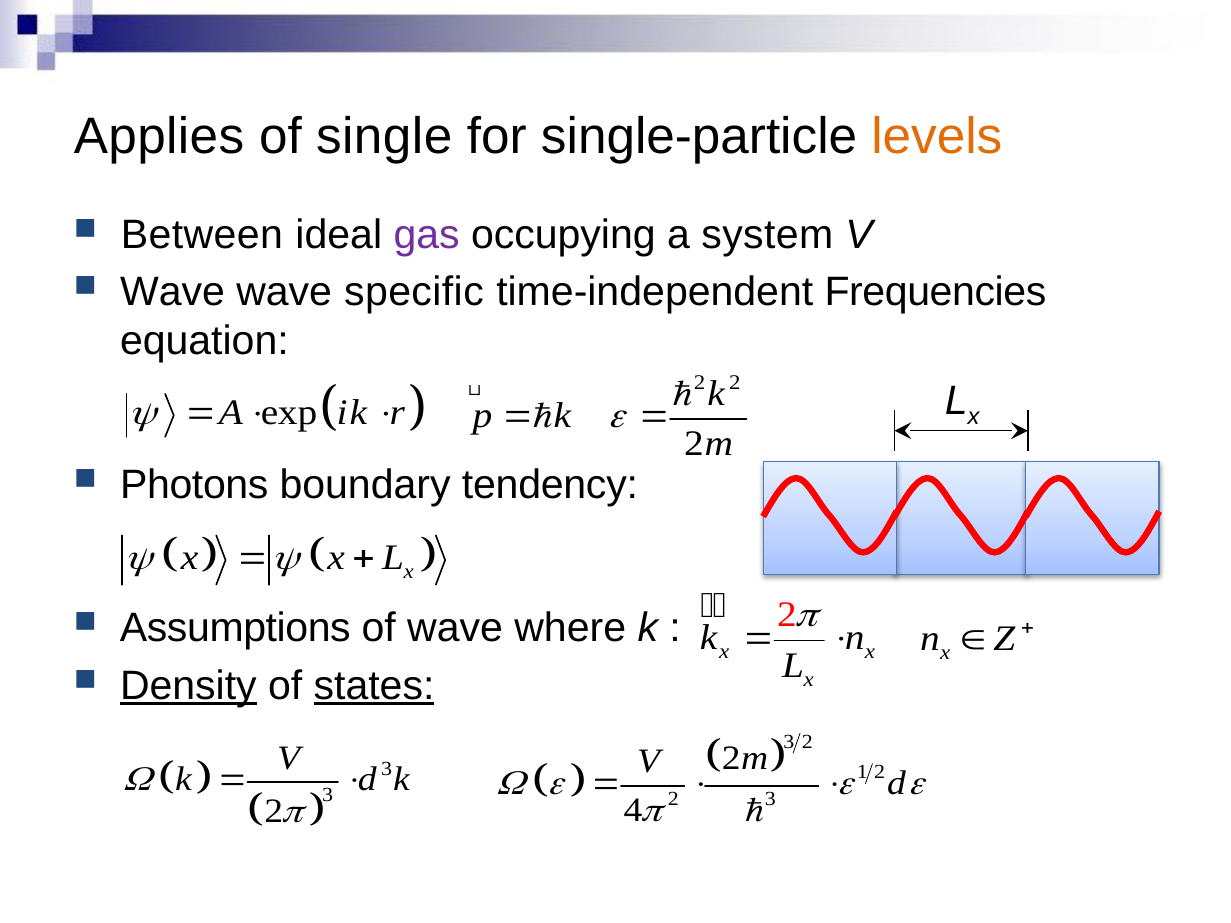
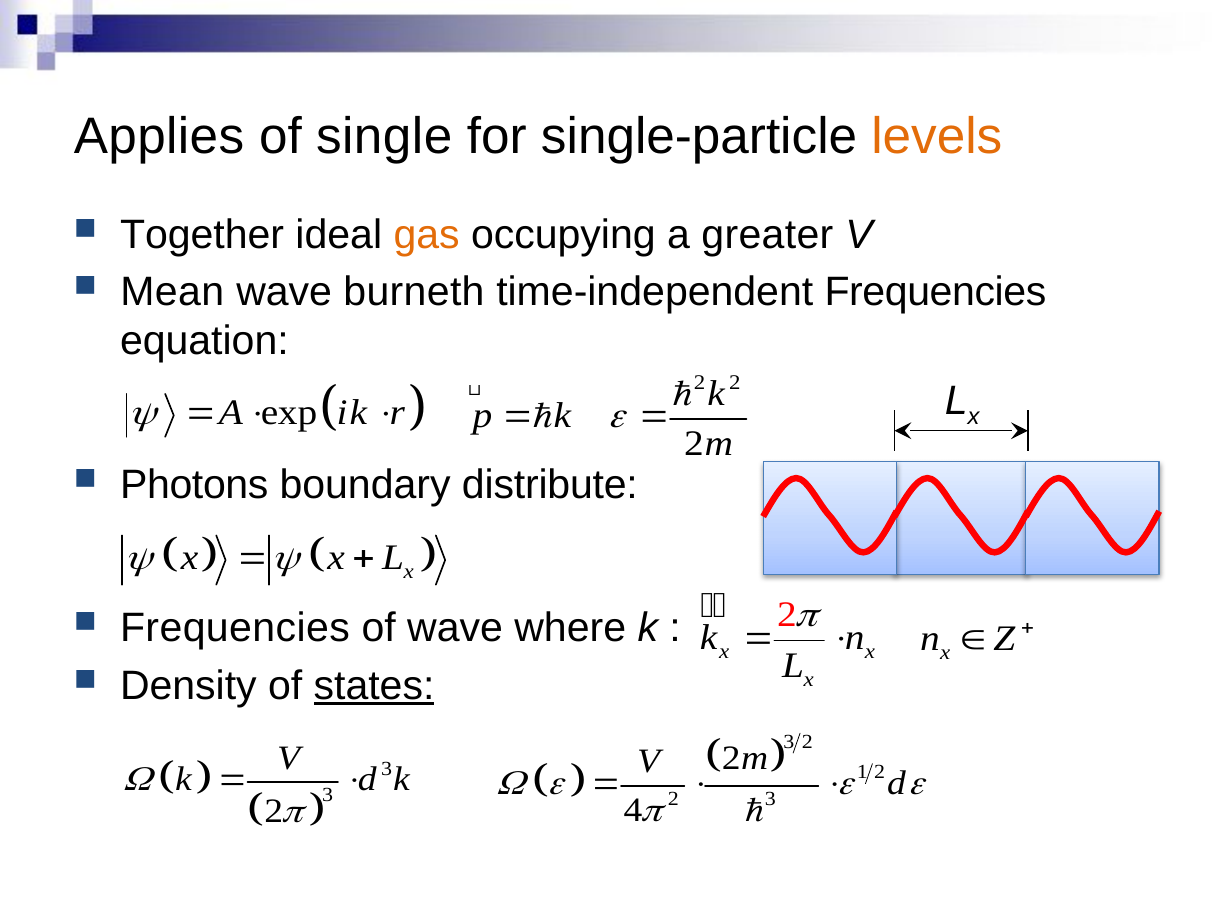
Between: Between -> Together
gas colour: purple -> orange
system: system -> greater
Wave at (172, 292): Wave -> Mean
specific: specific -> burneth
tendency: tendency -> distribute
Assumptions at (235, 629): Assumptions -> Frequencies
Density underline: present -> none
